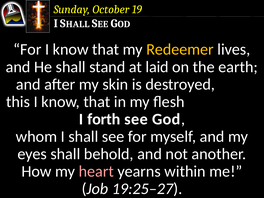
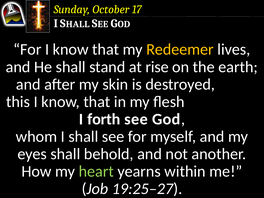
19: 19 -> 17
laid: laid -> rise
heart colour: pink -> light green
